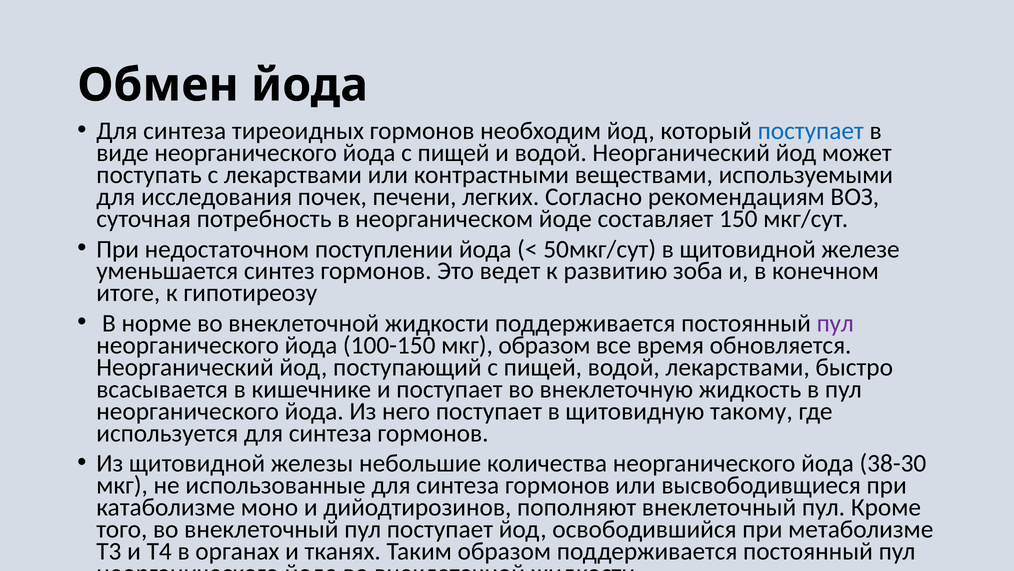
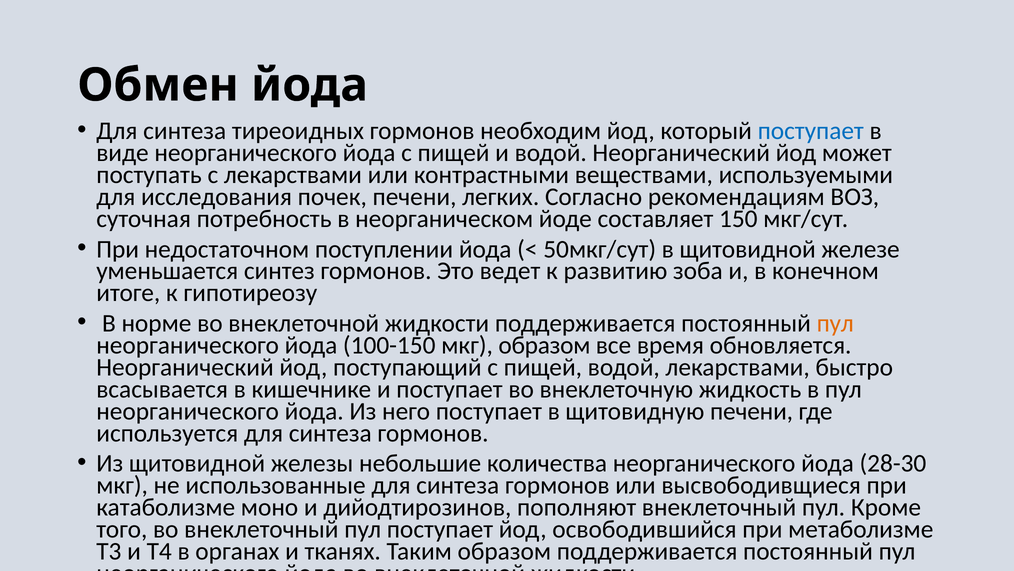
пул at (835, 323) colour: purple -> orange
щитовидную такому: такому -> печени
38-30: 38-30 -> 28-30
